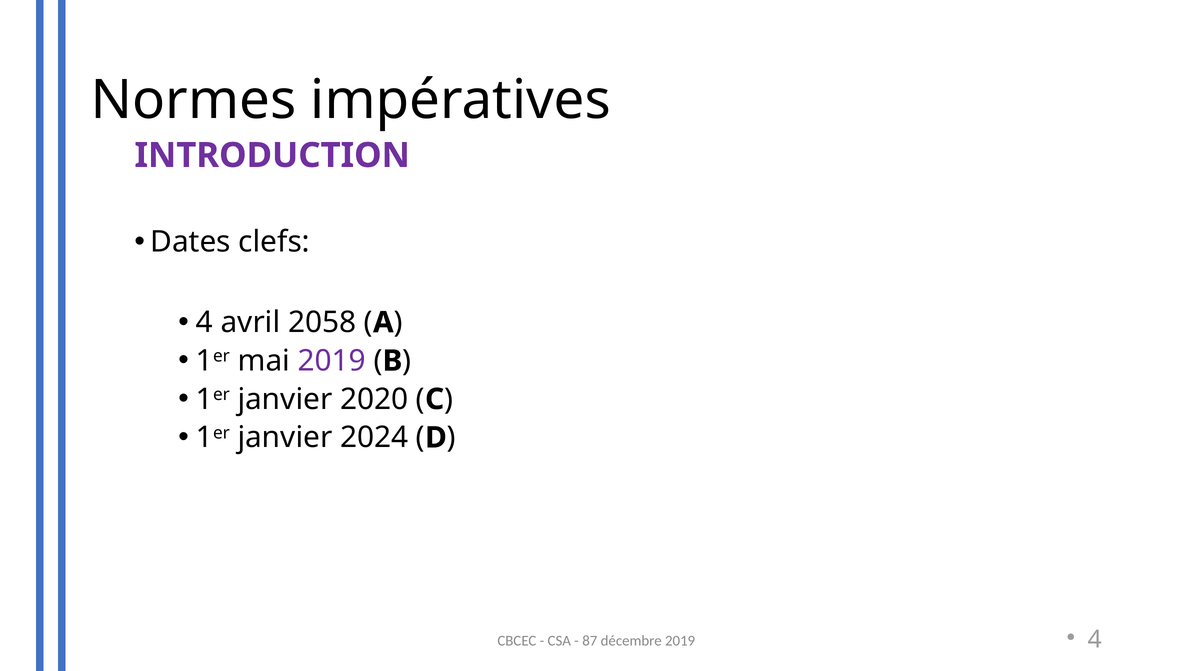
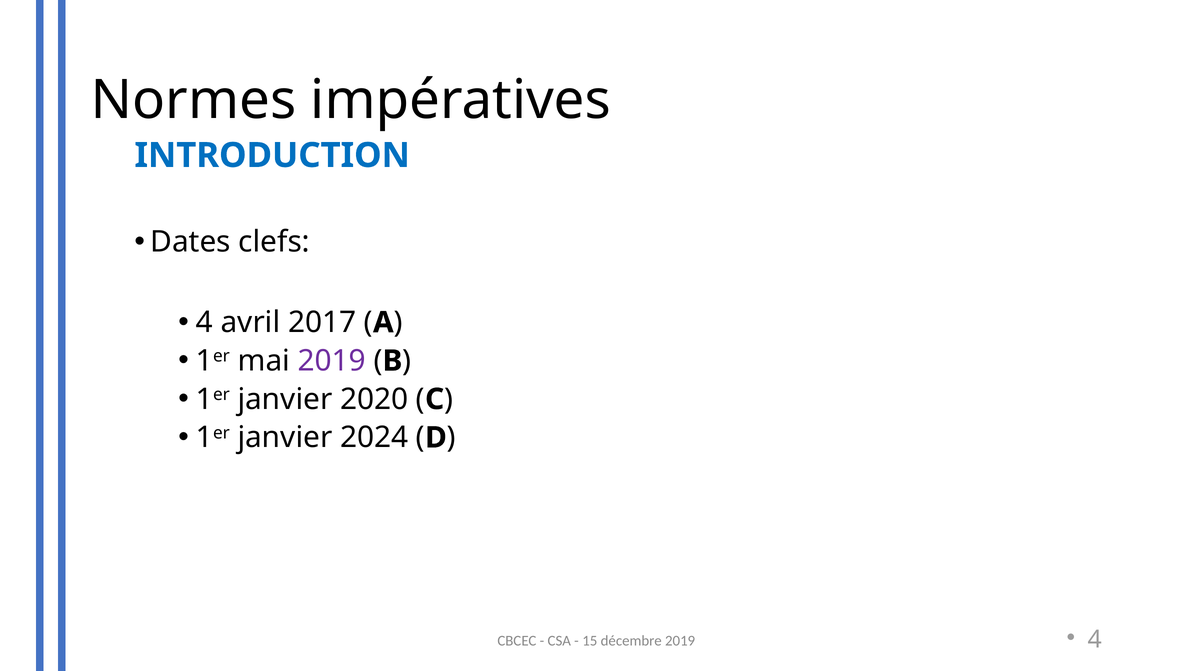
INTRODUCTION colour: purple -> blue
2058: 2058 -> 2017
87: 87 -> 15
